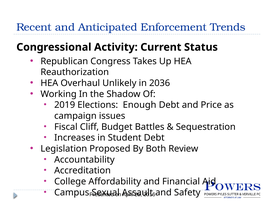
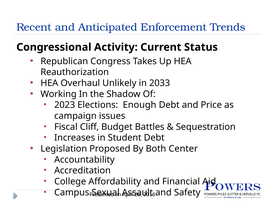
2036: 2036 -> 2033
2019: 2019 -> 2023
Review: Review -> Center
